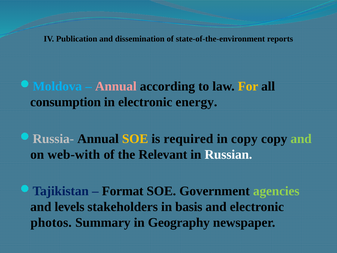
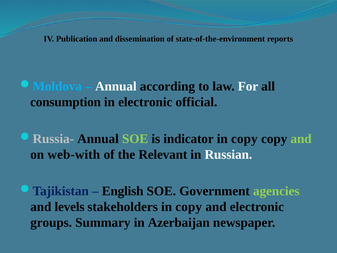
Annual at (116, 86) colour: pink -> white
For colour: yellow -> white
energy: energy -> official
SOE at (135, 139) colour: yellow -> light green
required: required -> indicator
Format: Format -> English
stakeholders in basis: basis -> copy
photos: photos -> groups
Geography: Geography -> Azerbaijan
